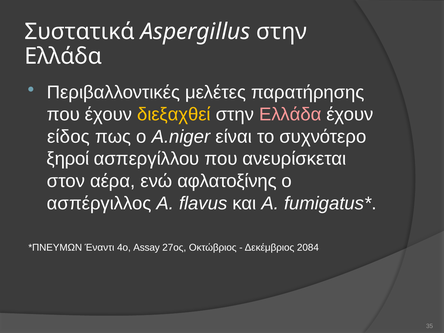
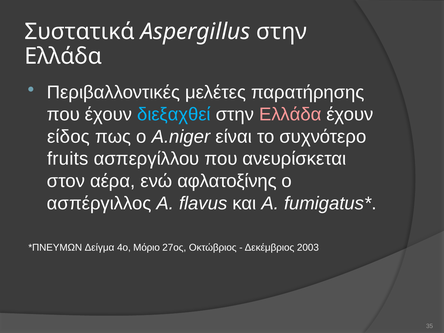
διεξαχθεί colour: yellow -> light blue
ξηροί: ξηροί -> fruits
Έναντι: Έναντι -> Δείγμα
Assay: Assay -> Μόριο
2084: 2084 -> 2003
